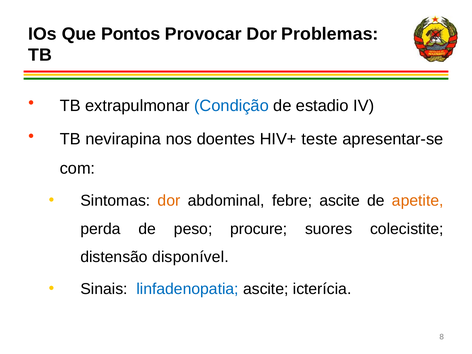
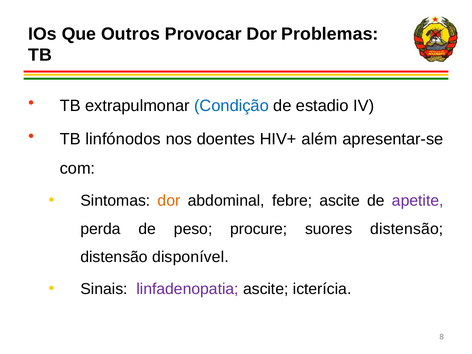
Pontos: Pontos -> Outros
nevirapina: nevirapina -> linfónodos
teste: teste -> além
apetite colour: orange -> purple
suores colecistite: colecistite -> distensão
linfadenopatia colour: blue -> purple
